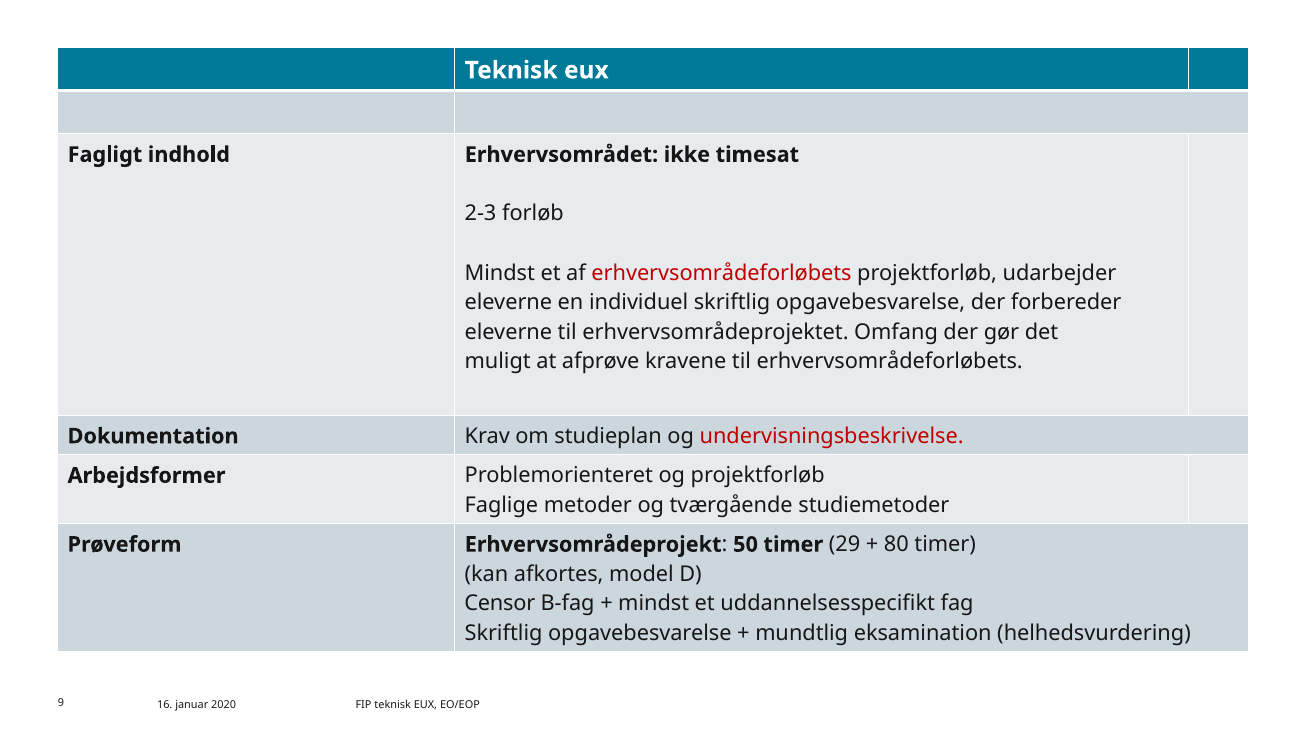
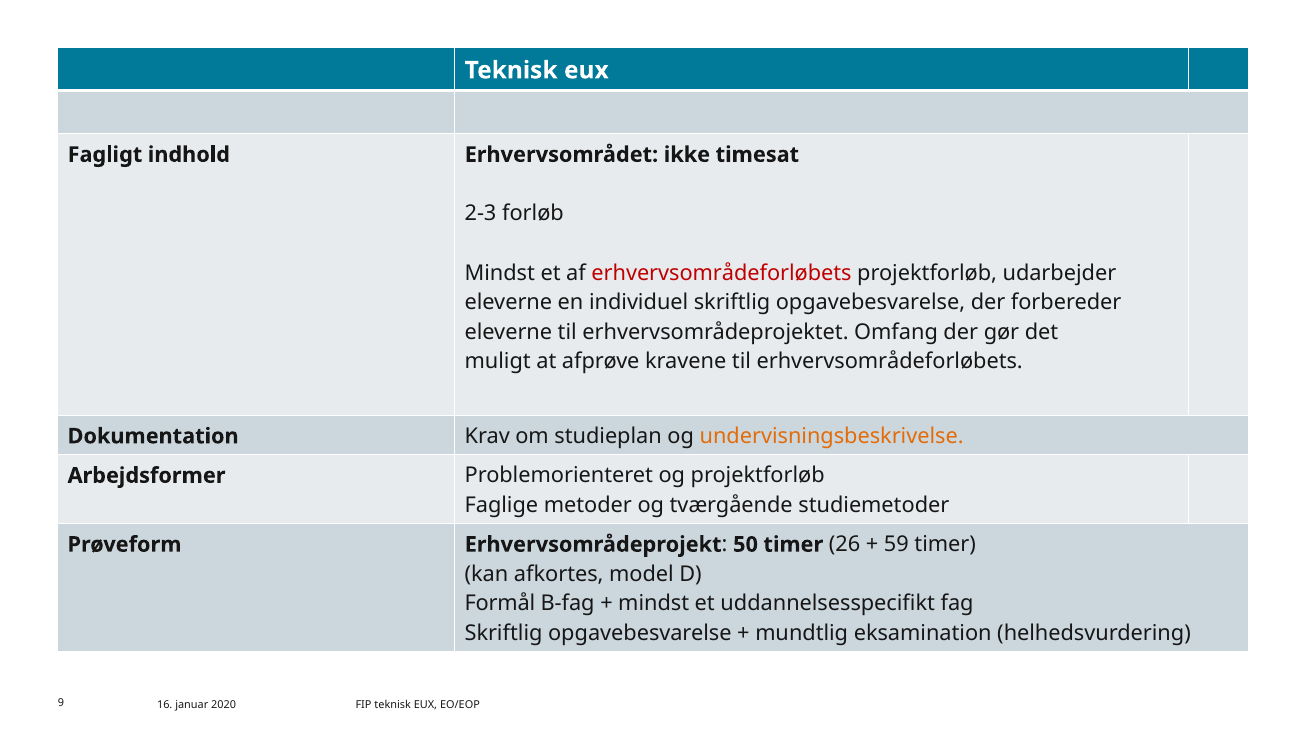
undervisningsbeskrivelse colour: red -> orange
29: 29 -> 26
80: 80 -> 59
Censor: Censor -> Formål
